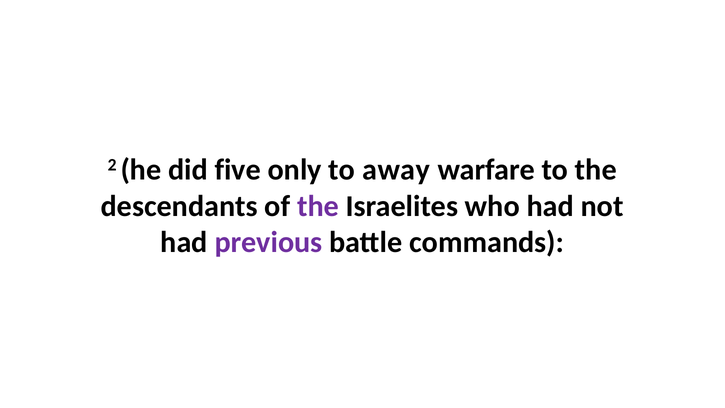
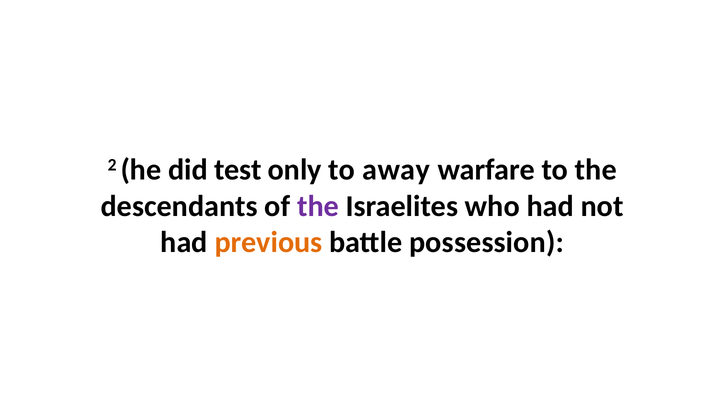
five: five -> test
previous colour: purple -> orange
commands: commands -> possession
